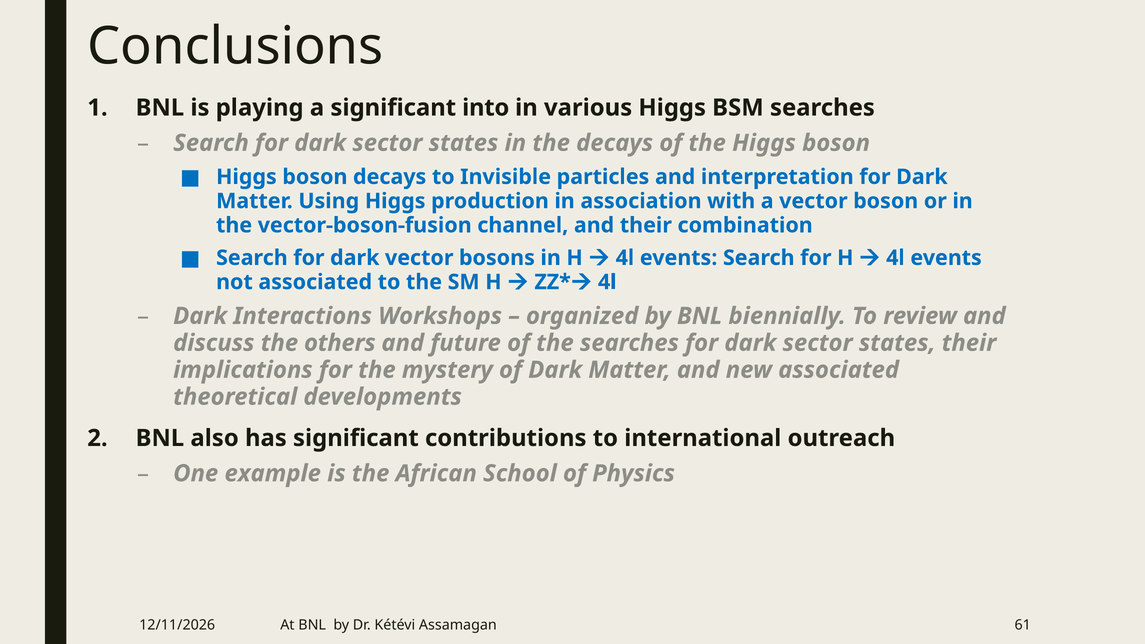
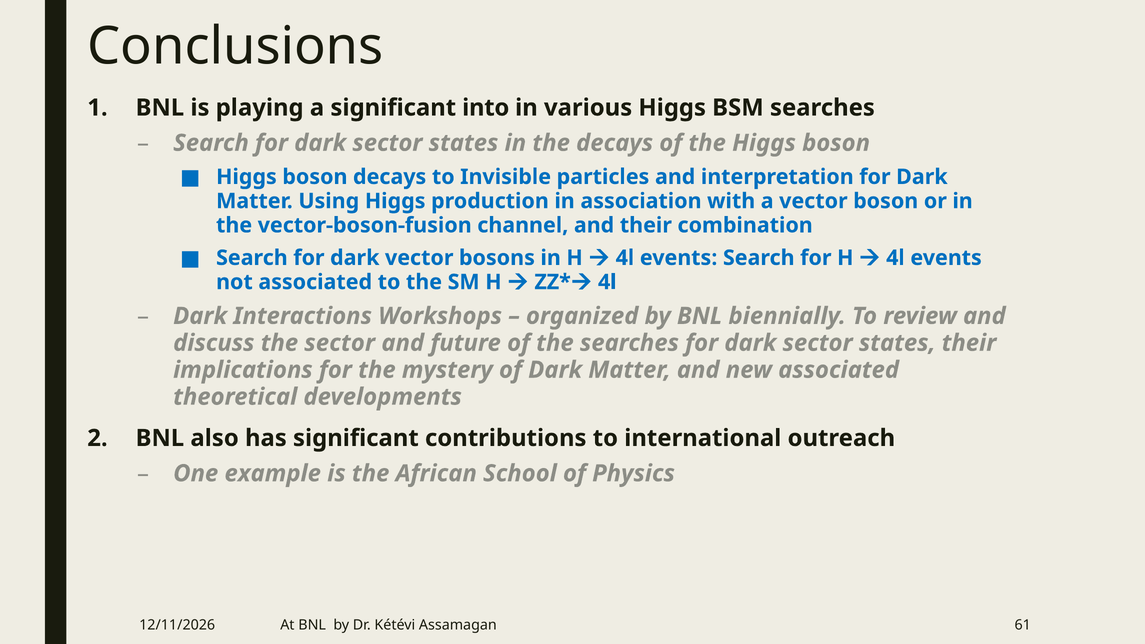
the others: others -> sector
